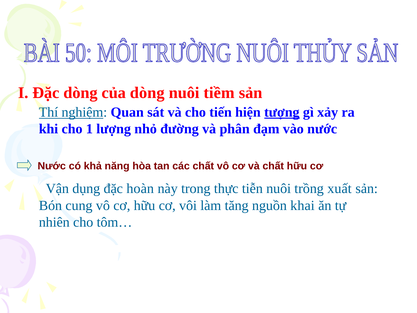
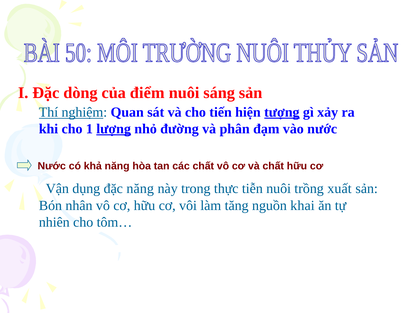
của dòng: dòng -> điểm
tiềm: tiềm -> sáng
lượng underline: none -> present
đặc hoàn: hoàn -> năng
cung: cung -> nhân
